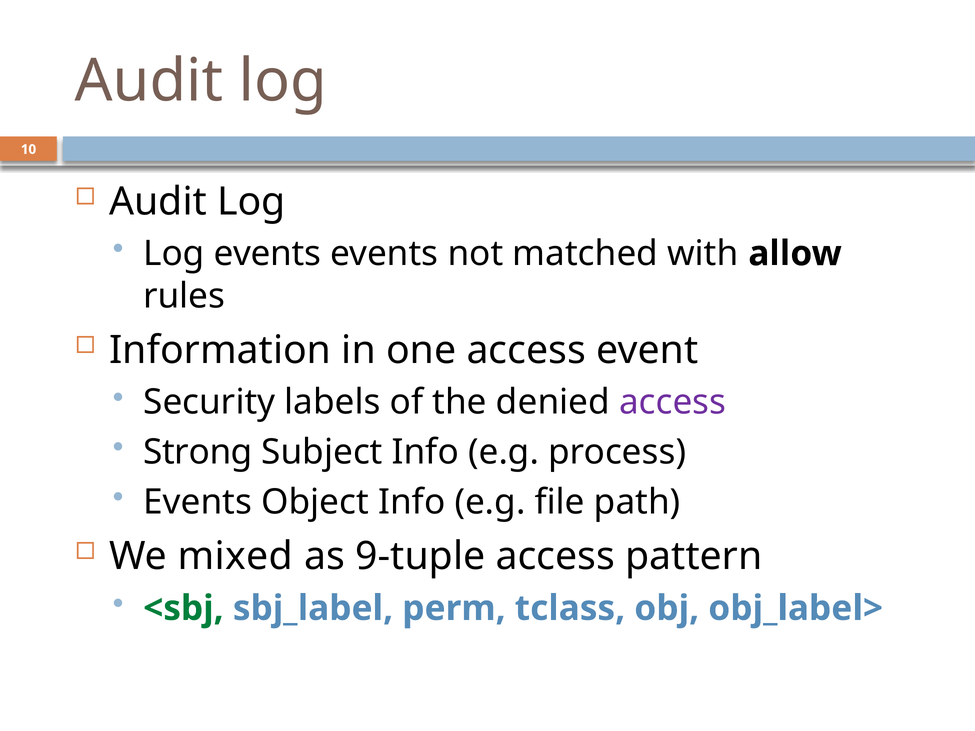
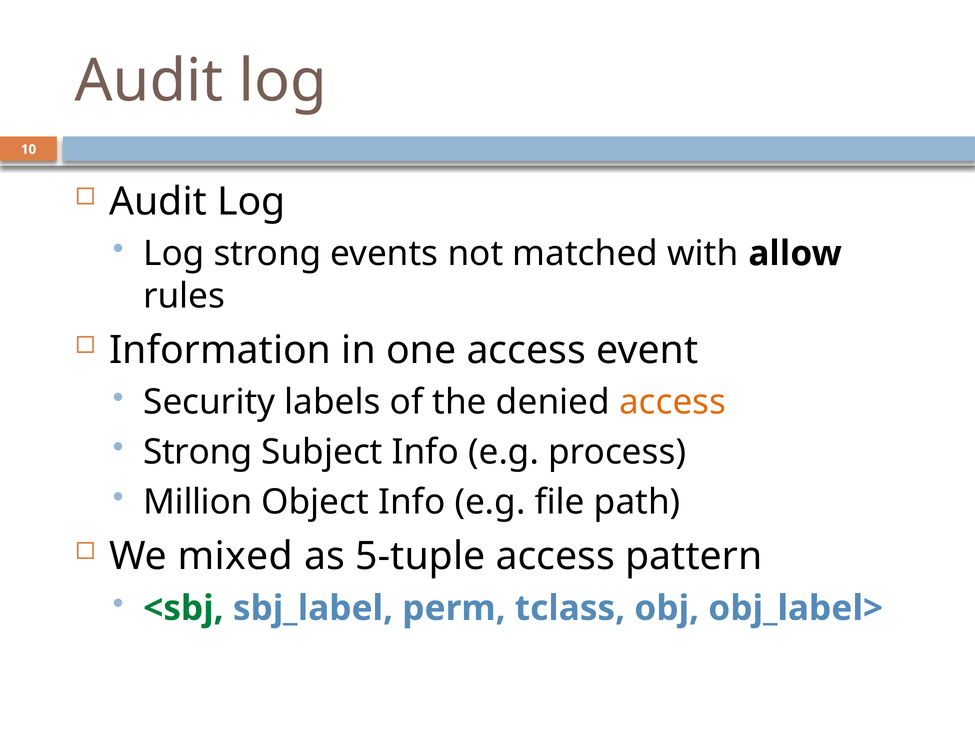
Log events: events -> strong
access at (673, 402) colour: purple -> orange
Events at (198, 502): Events -> Million
9-tuple: 9-tuple -> 5-tuple
